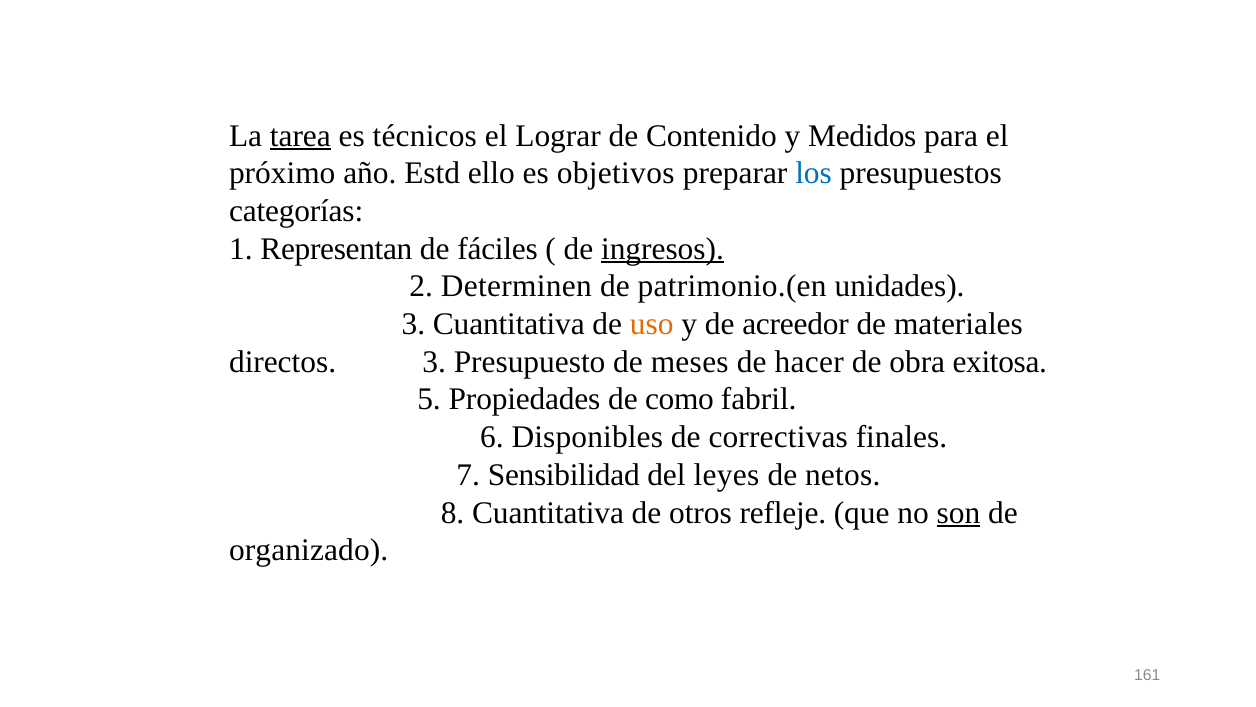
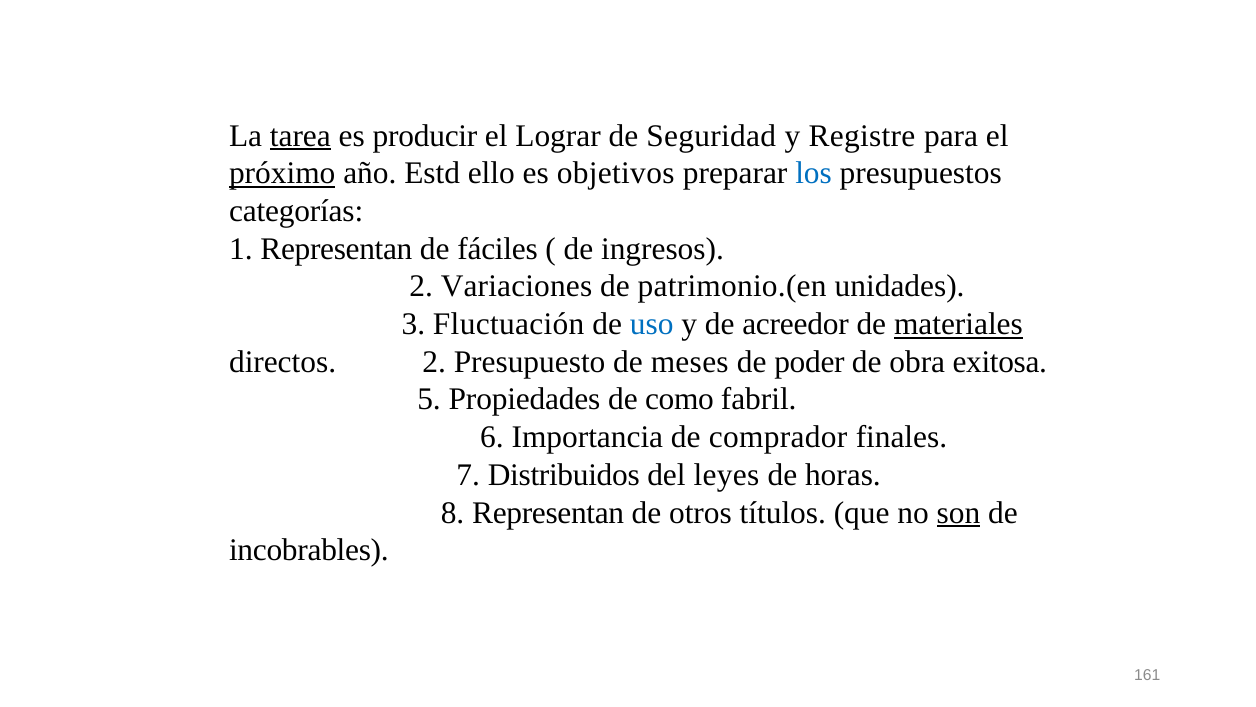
técnicos: técnicos -> producir
Contenido: Contenido -> Seguridad
Medidos: Medidos -> Registre
próximo underline: none -> present
ingresos underline: present -> none
Determinen: Determinen -> Variaciones
3 Cuantitativa: Cuantitativa -> Fluctuación
uso colour: orange -> blue
materiales underline: none -> present
directos 3: 3 -> 2
hacer: hacer -> poder
Disponibles: Disponibles -> Importancia
correctivas: correctivas -> comprador
Sensibilidad: Sensibilidad -> Distribuidos
netos: netos -> horas
8 Cuantitativa: Cuantitativa -> Representan
refleje: refleje -> títulos
organizado: organizado -> incobrables
